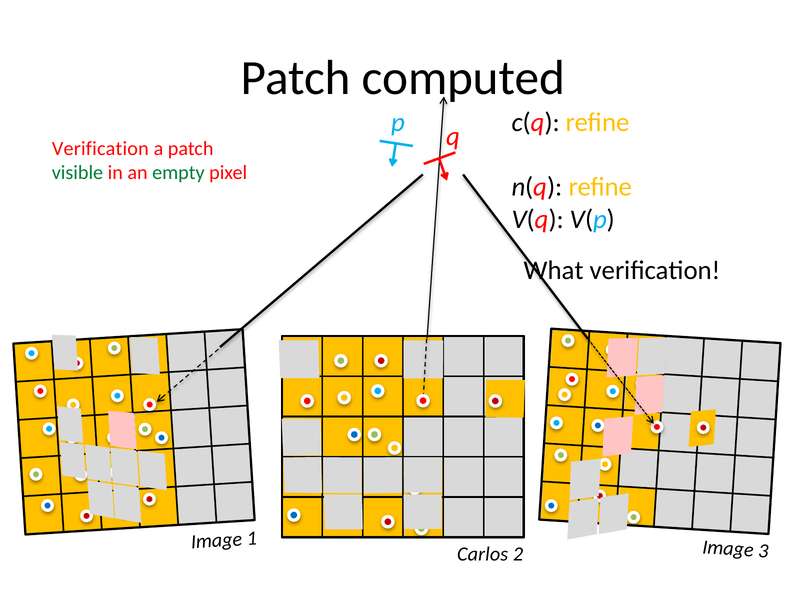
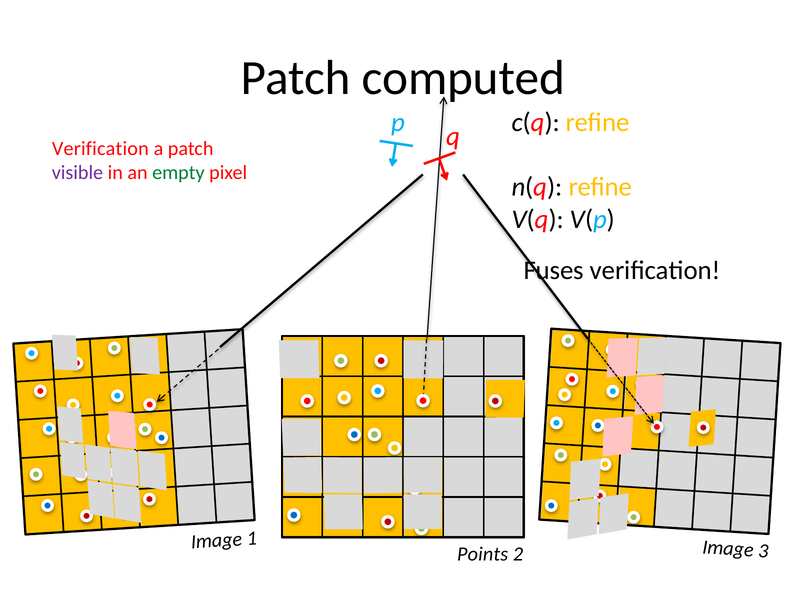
visible colour: green -> purple
What: What -> Fuses
Carlos: Carlos -> Points
